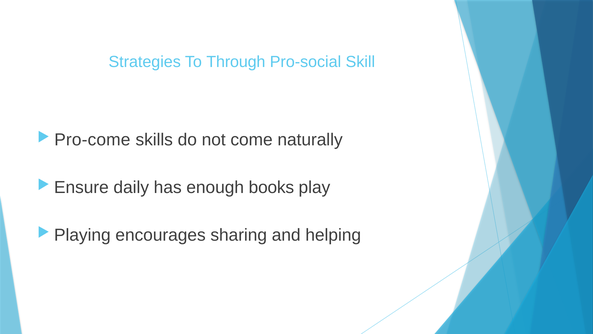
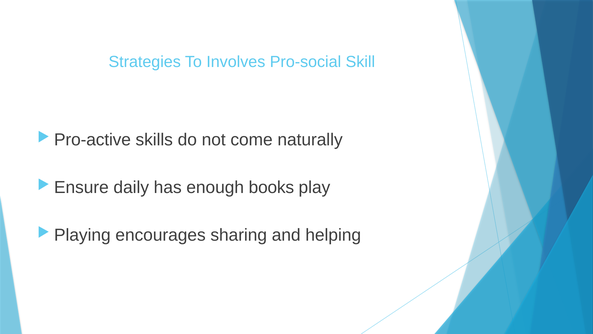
Through: Through -> Involves
Pro-come: Pro-come -> Pro-active
